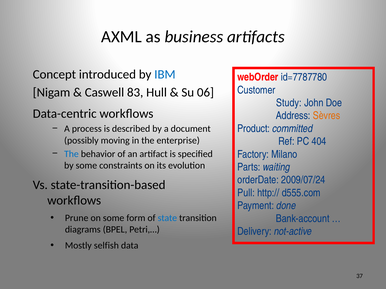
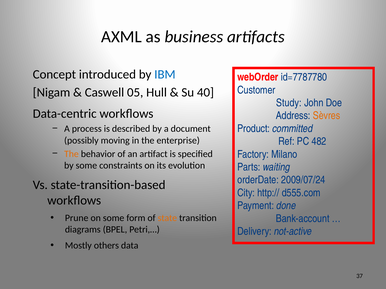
83: 83 -> 05
06: 06 -> 40
404: 404 -> 482
The at (71, 154) colour: blue -> orange
Pull: Pull -> City
state colour: blue -> orange
selfish: selfish -> others
